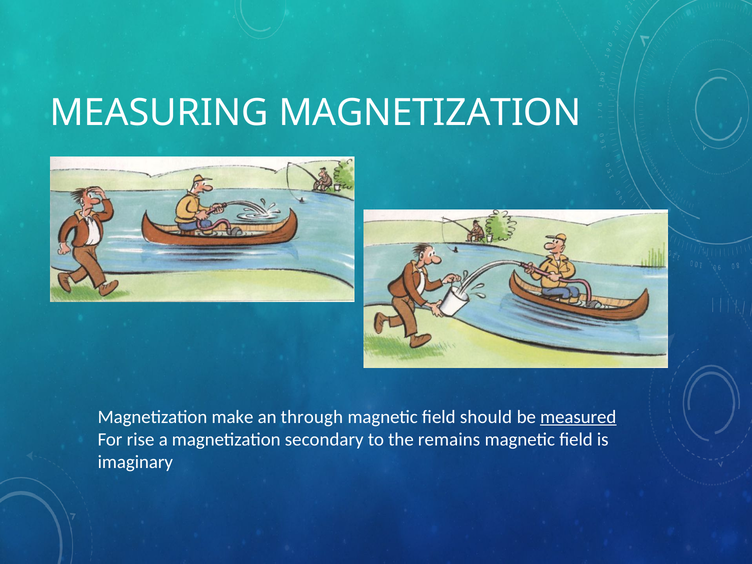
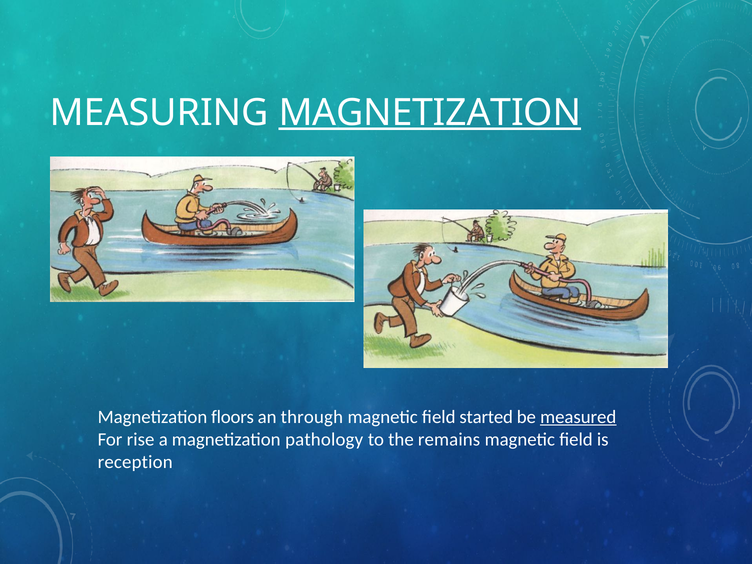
MAGNETIZATION at (430, 113) underline: none -> present
make: make -> floors
should: should -> started
secondary: secondary -> pathology
imaginary: imaginary -> reception
